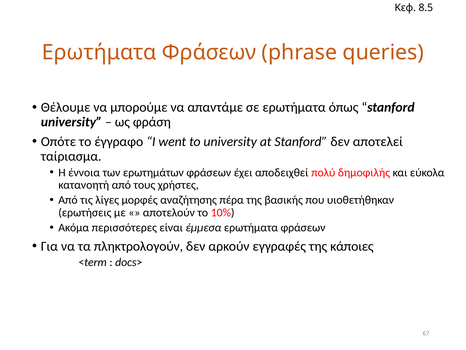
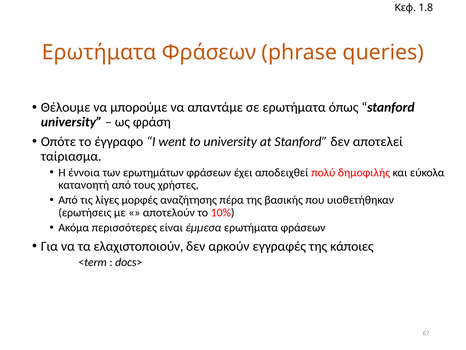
8.5: 8.5 -> 1.8
πληκτρολογούν: πληκτρολογούν -> ελαχιστοποιούν
